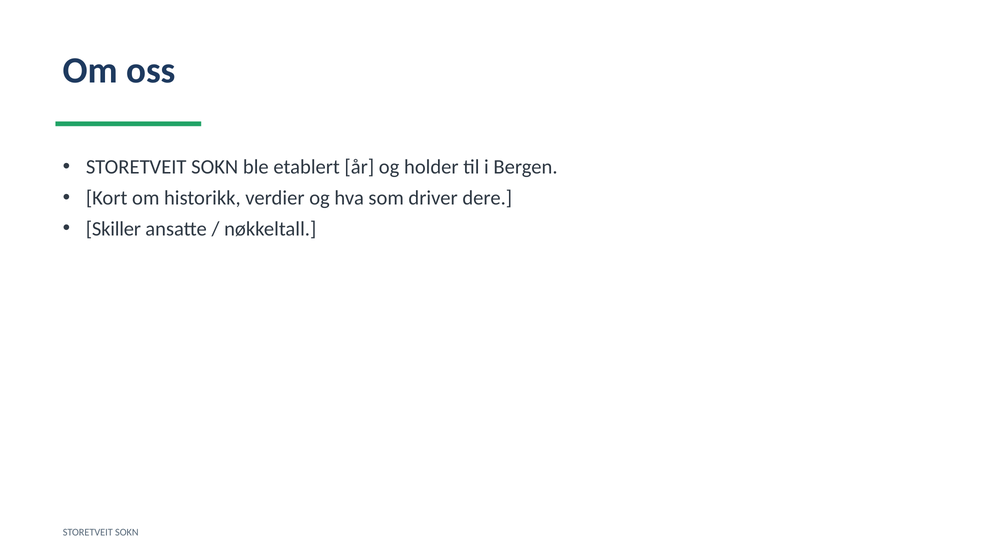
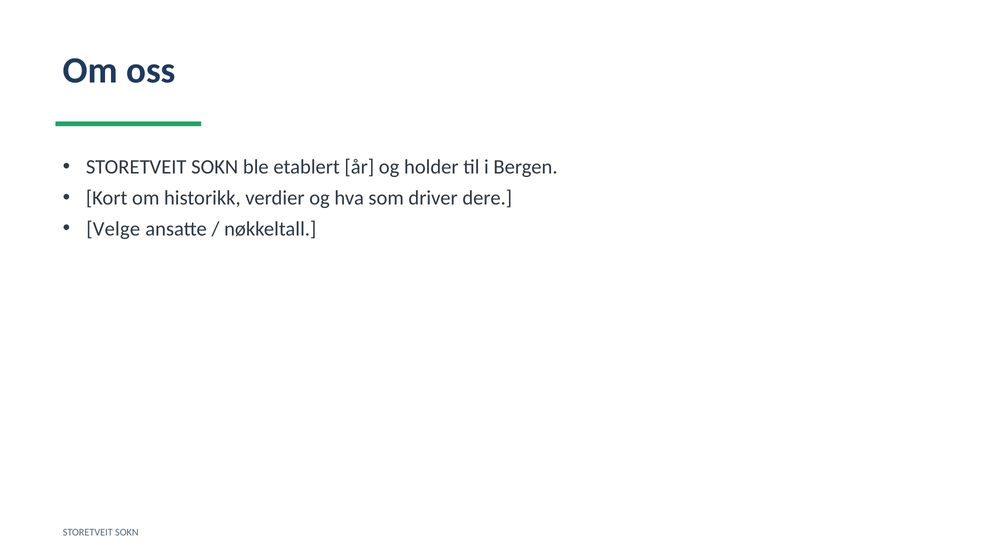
Skiller: Skiller -> Velge
